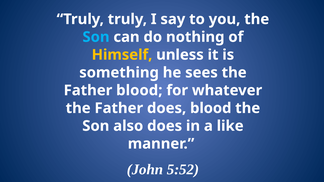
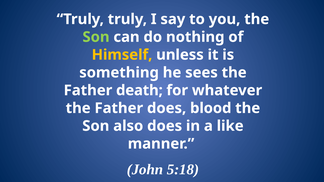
Son at (96, 37) colour: light blue -> light green
Father blood: blood -> death
5:52: 5:52 -> 5:18
